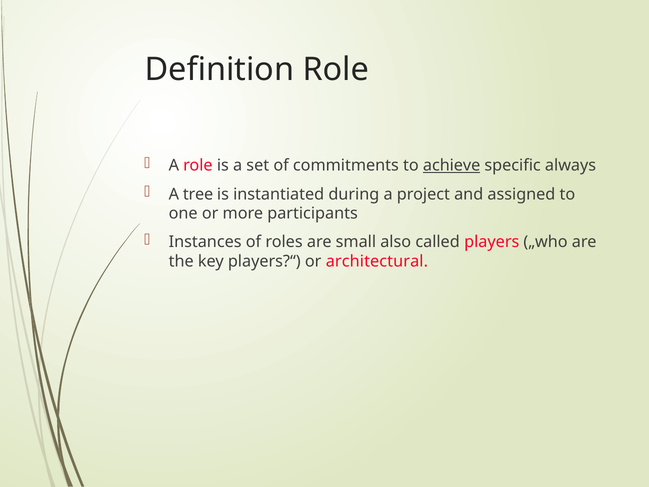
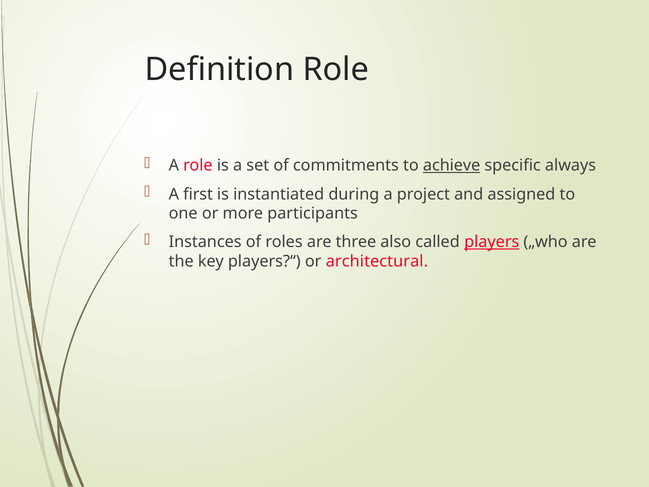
tree: tree -> first
small: small -> three
players underline: none -> present
